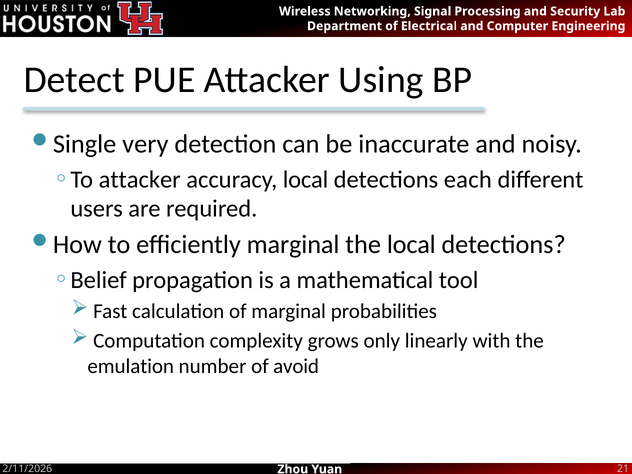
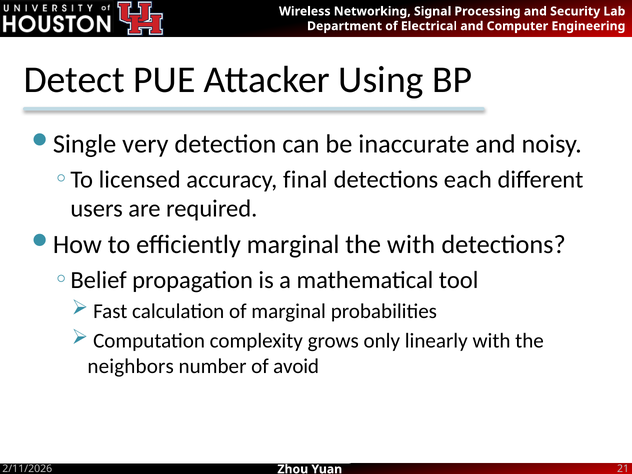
attacker at (140, 179): attacker -> licensed
accuracy local: local -> final
the local: local -> with
emulation: emulation -> neighbors
